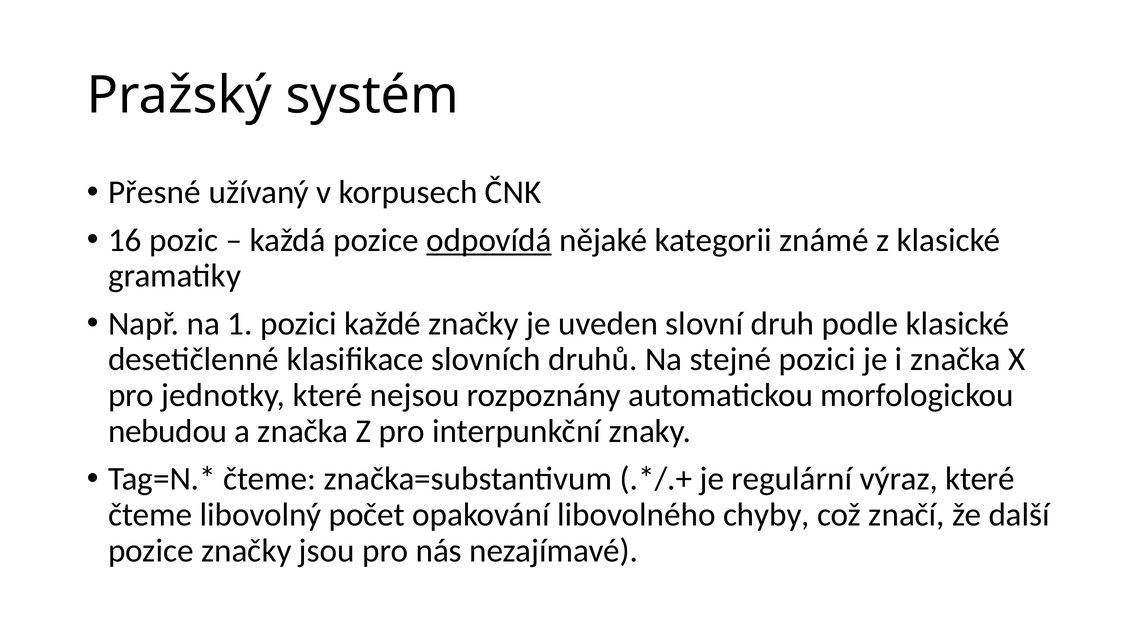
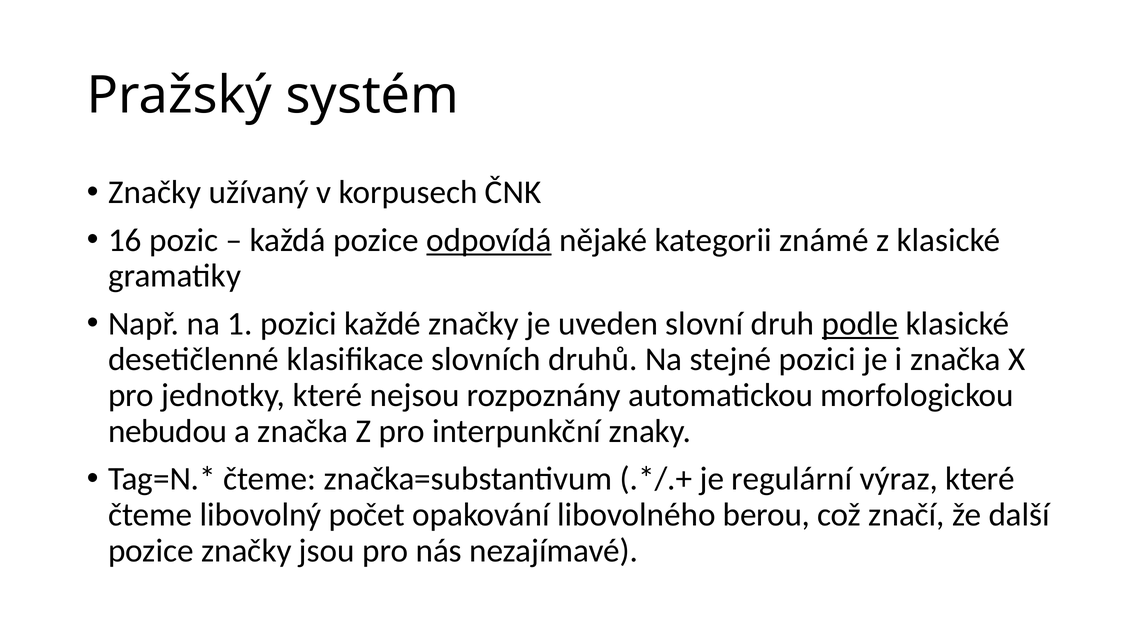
Přesné at (155, 192): Přesné -> Značky
podle underline: none -> present
chyby: chyby -> berou
